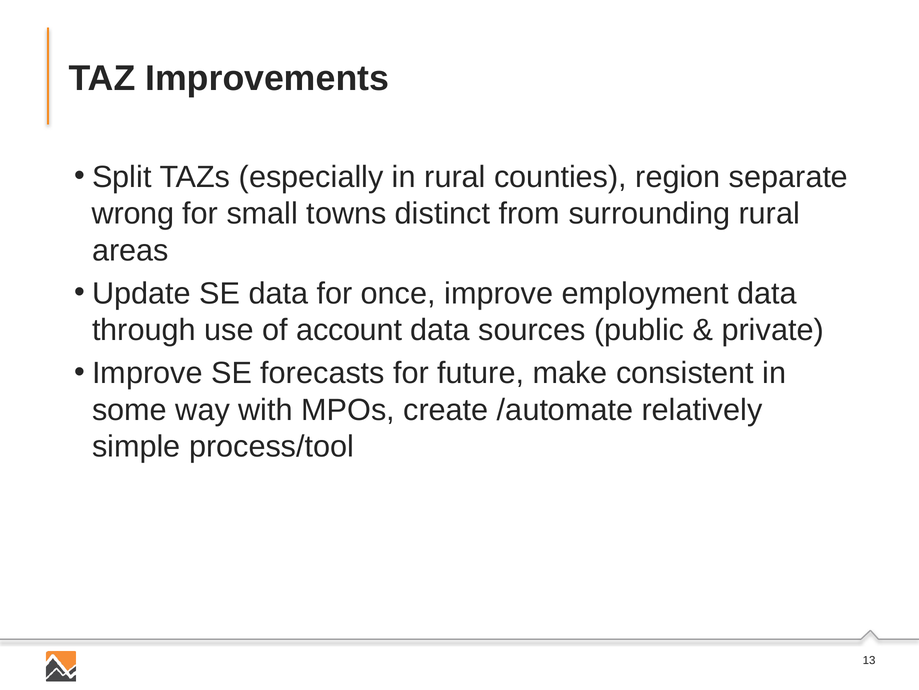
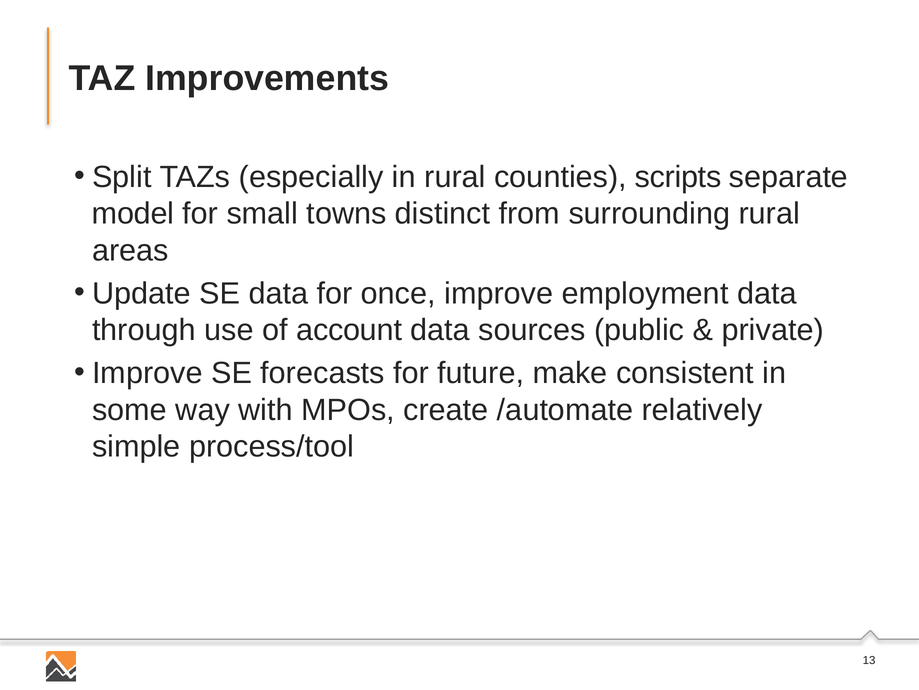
region: region -> scripts
wrong: wrong -> model
